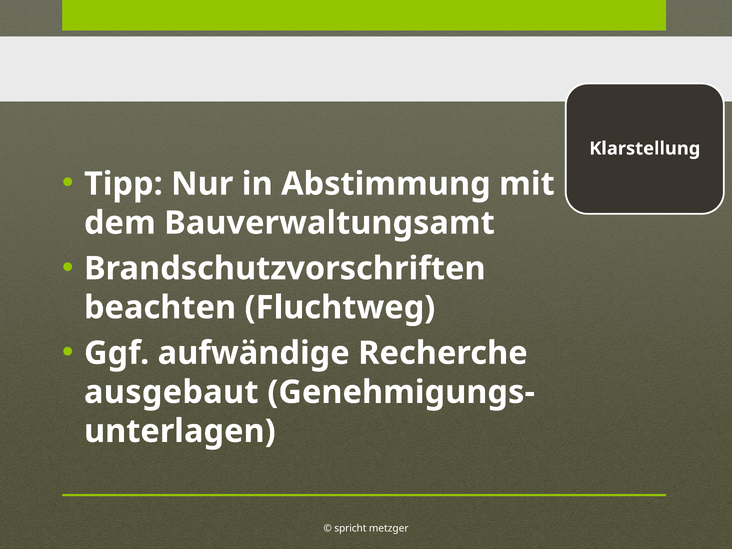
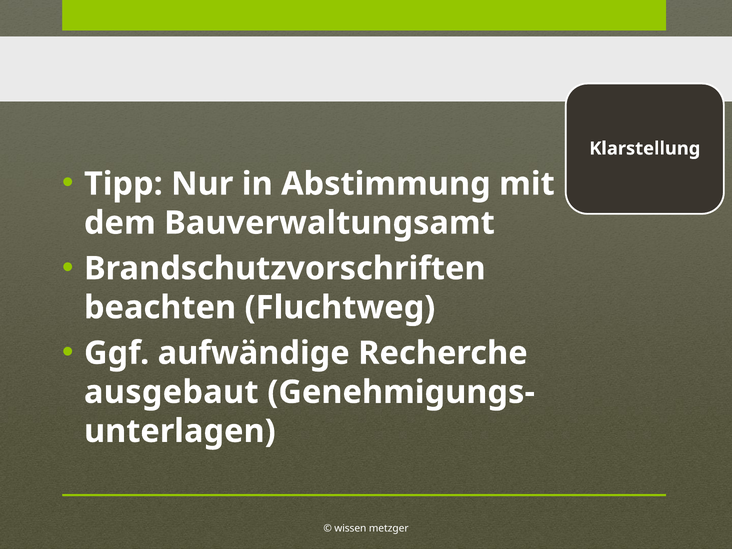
spricht: spricht -> wissen
